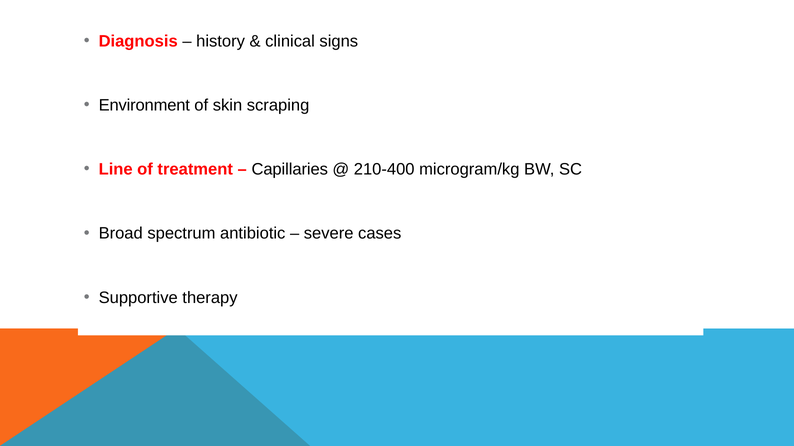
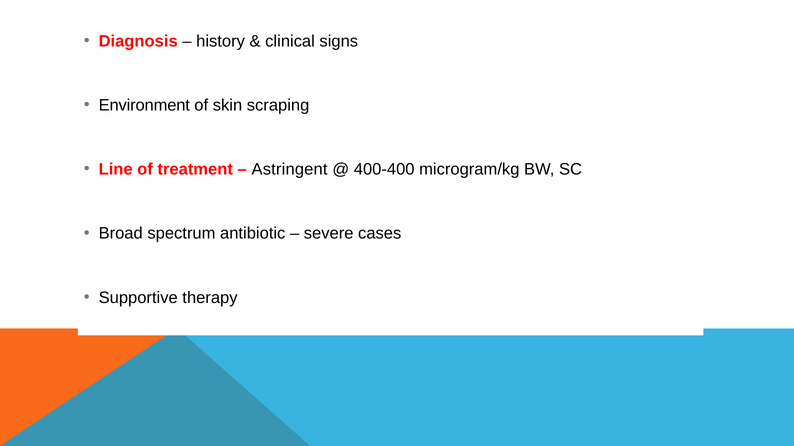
Capillaries: Capillaries -> Astringent
210-400: 210-400 -> 400-400
